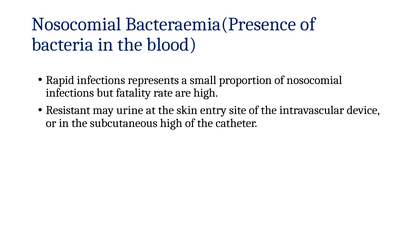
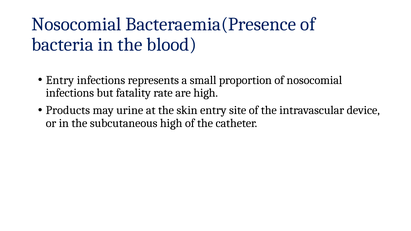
Rapid at (60, 80): Rapid -> Entry
Resistant: Resistant -> Products
